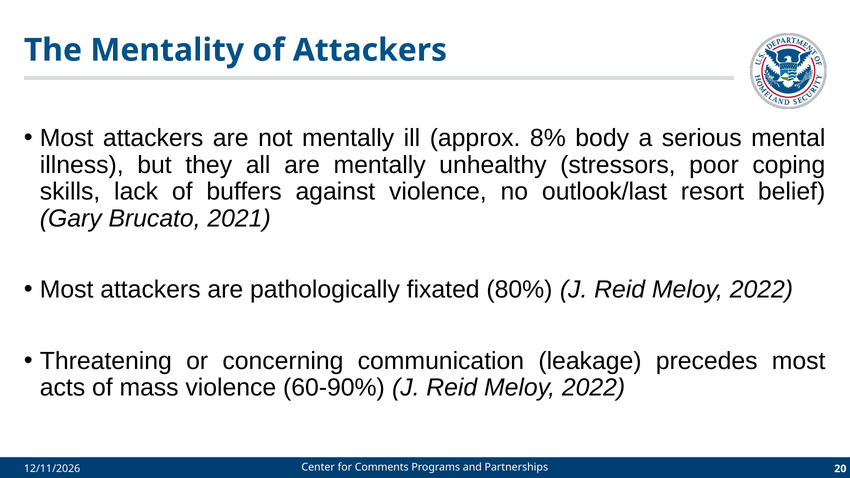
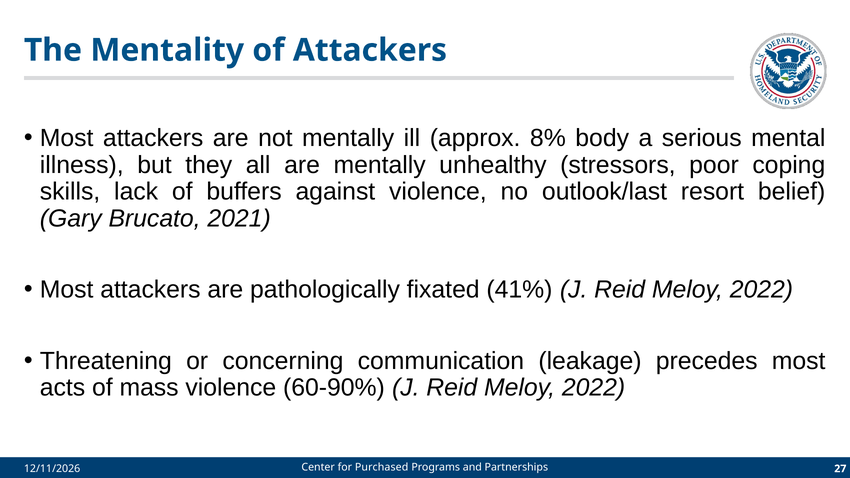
80%: 80% -> 41%
Comments: Comments -> Purchased
20: 20 -> 27
